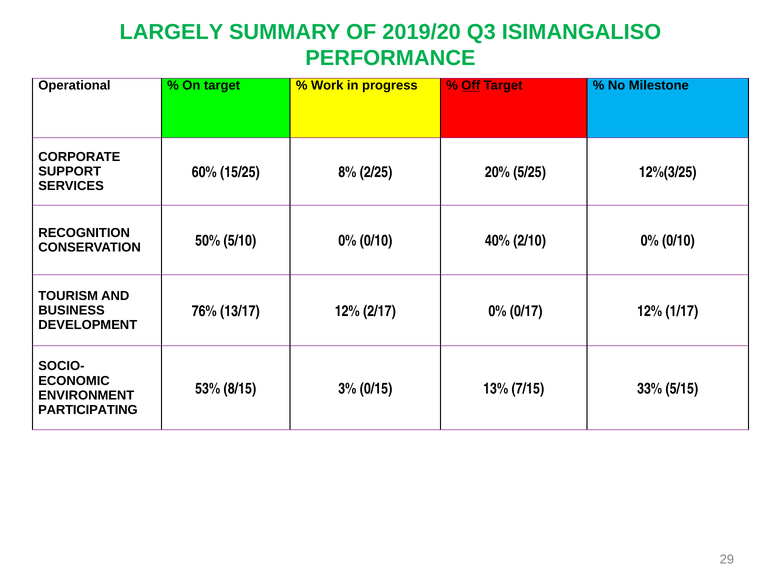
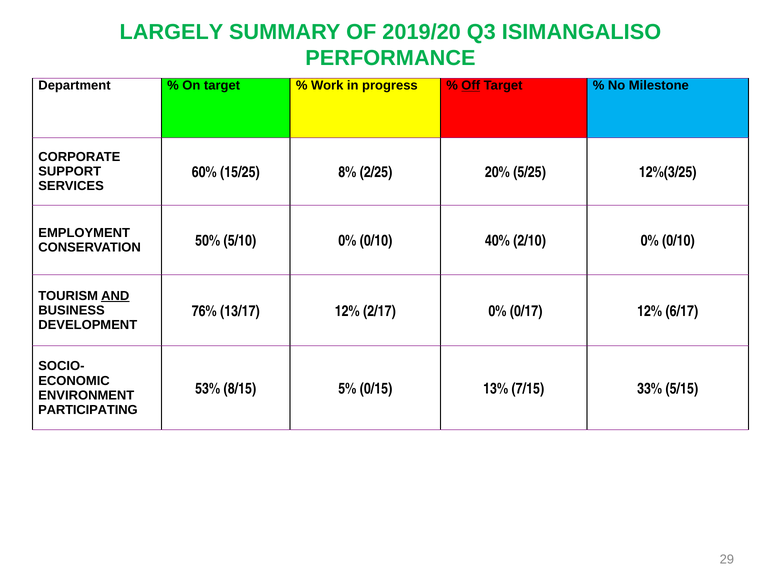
Operational: Operational -> Department
RECOGNITION: RECOGNITION -> EMPLOYMENT
AND underline: none -> present
1/17: 1/17 -> 6/17
3%: 3% -> 5%
